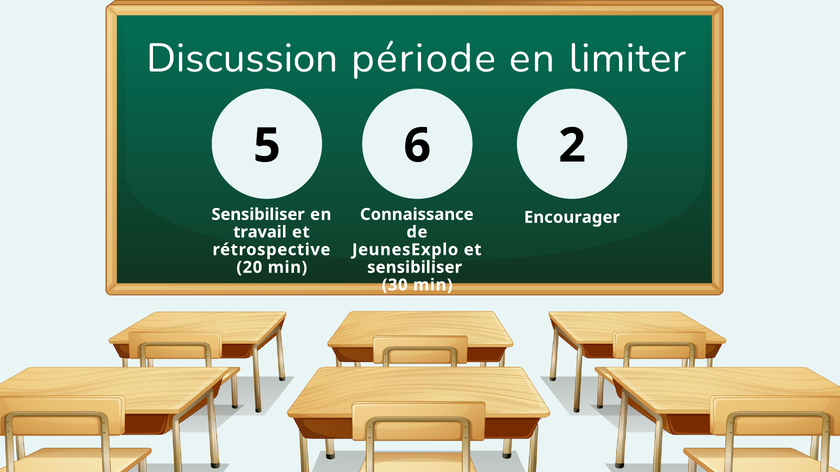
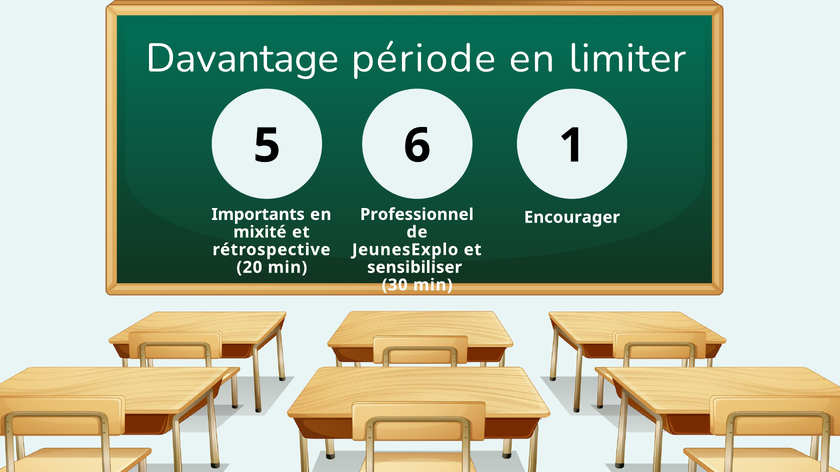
Discussion: Discussion -> Davantage
2: 2 -> 1
Sensibiliser at (258, 215): Sensibiliser -> Importants
Connaissance: Connaissance -> Professionnel
travail: travail -> mixité
